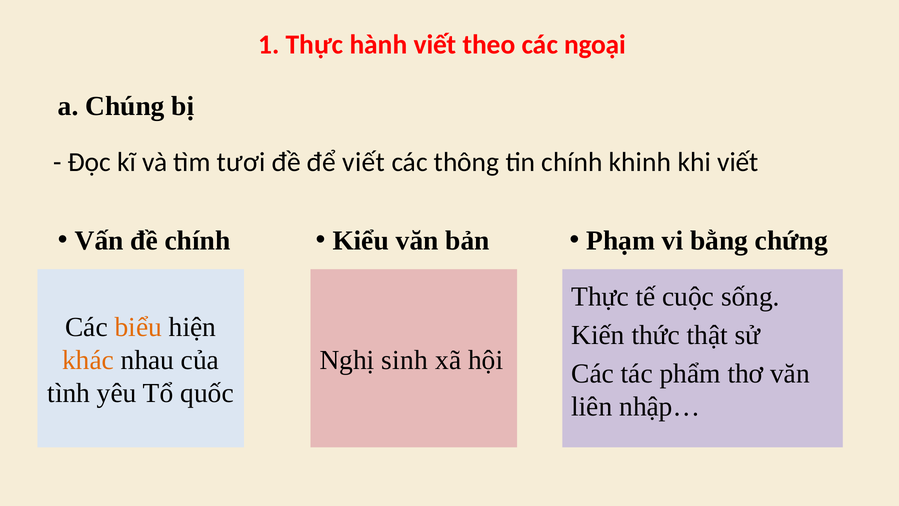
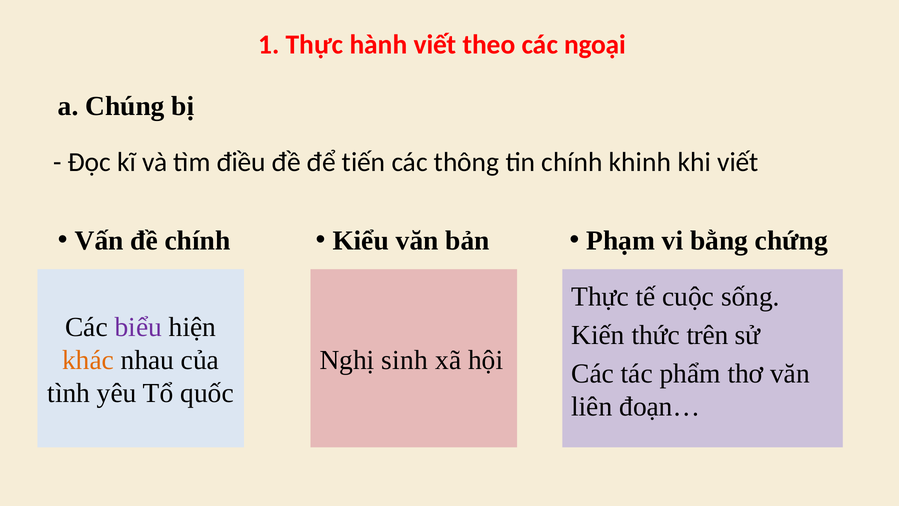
tươi: tươi -> điều
để viết: viết -> tiến
biểu colour: orange -> purple
thật: thật -> trên
nhập…: nhập… -> đoạn…
